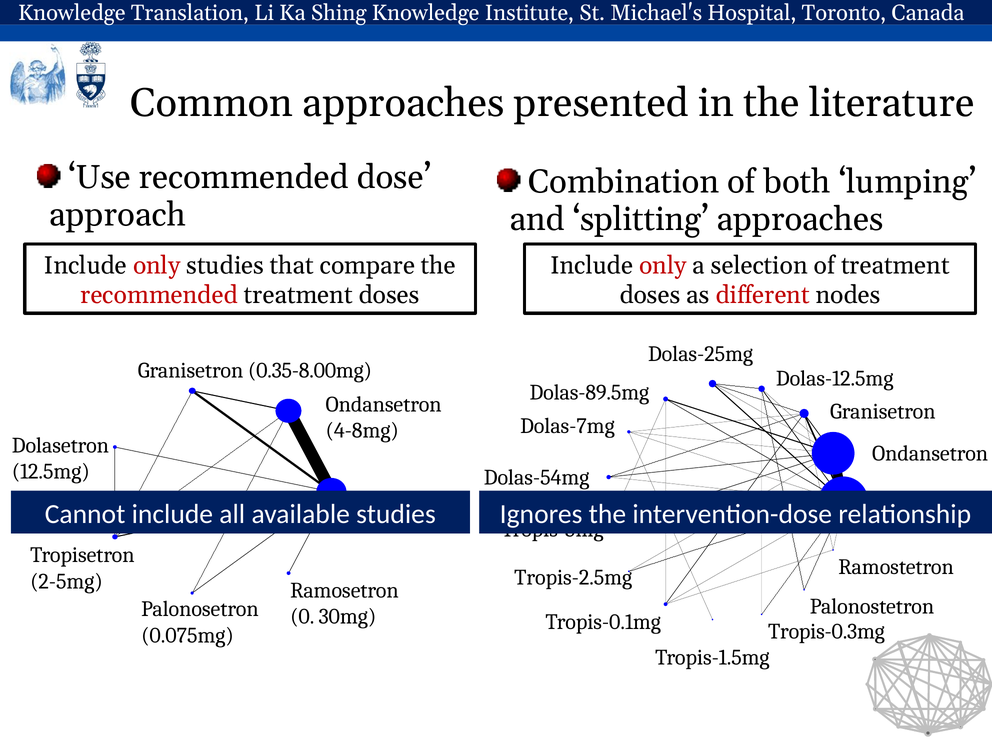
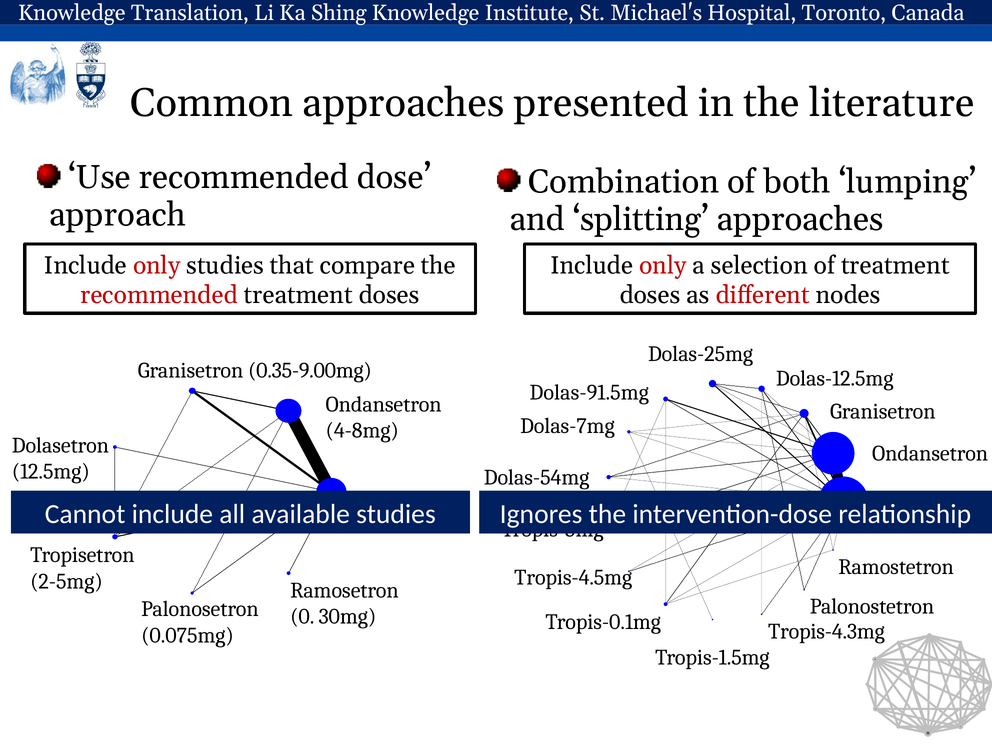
0.35-8.00mg: 0.35-8.00mg -> 0.35-9.00mg
Dolas-89.5mg: Dolas-89.5mg -> Dolas-91.5mg
Tropis-2.5mg: Tropis-2.5mg -> Tropis-4.5mg
Tropis-0.3mg: Tropis-0.3mg -> Tropis-4.3mg
